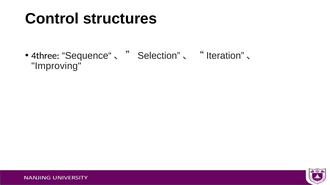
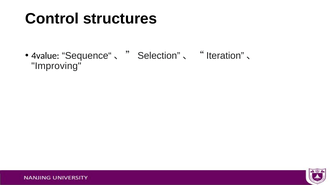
4three: 4three -> 4value
